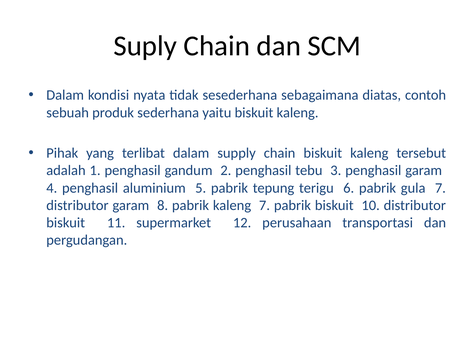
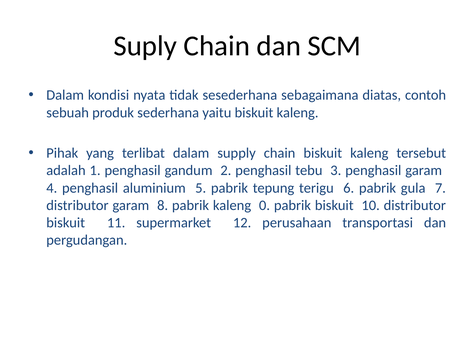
kaleng 7: 7 -> 0
